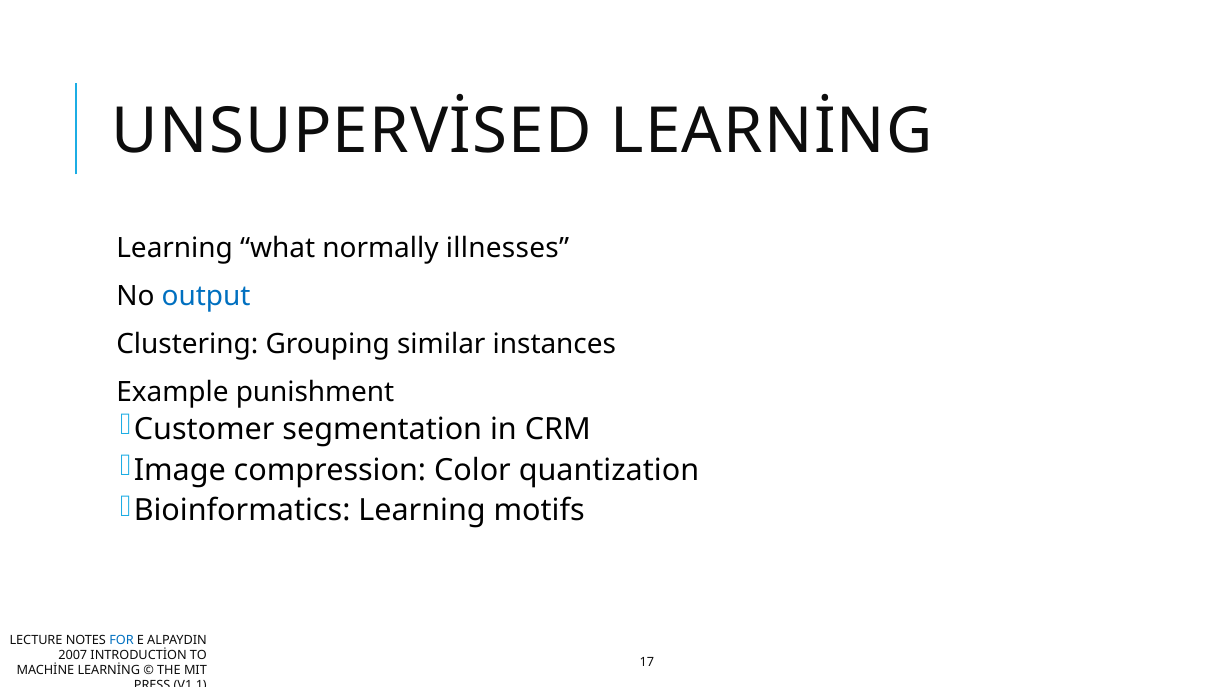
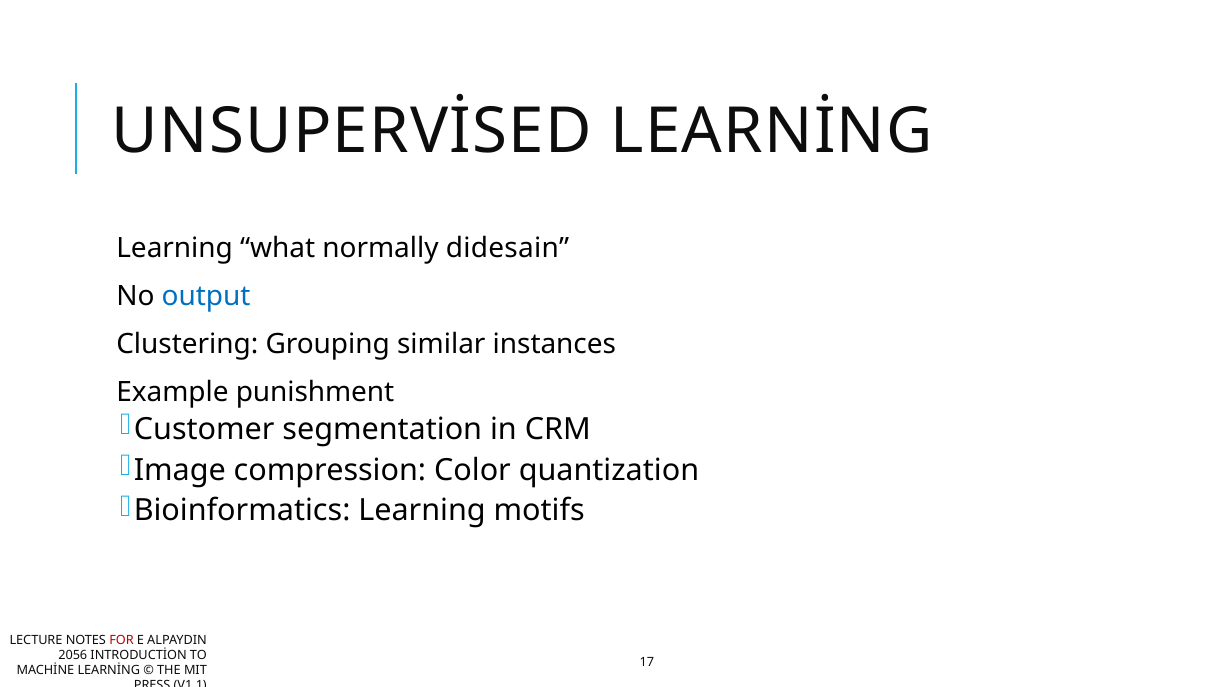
illnesses: illnesses -> didesain
FOR colour: blue -> red
2007: 2007 -> 2056
